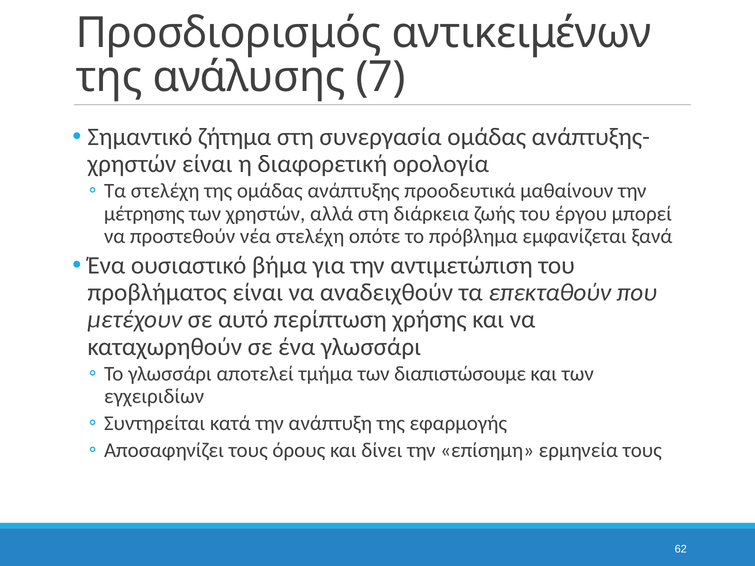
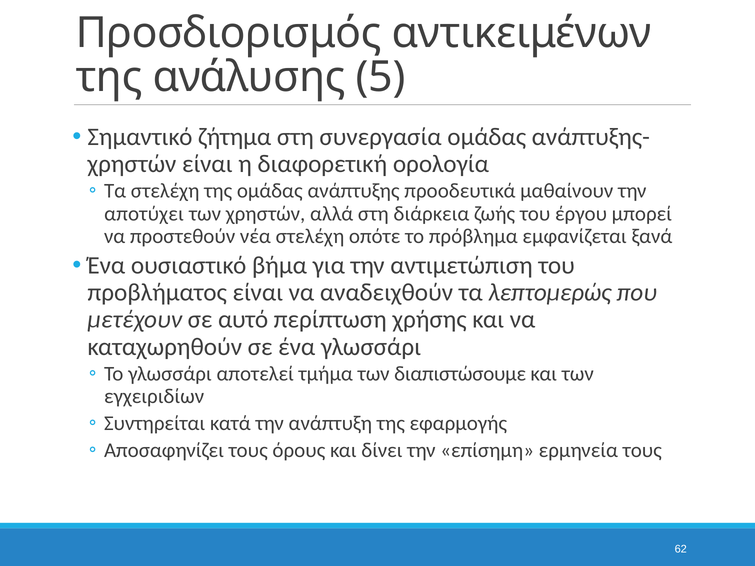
7: 7 -> 5
μέτρησης: μέτρησης -> αποτύχει
επεκταθούν: επεκταθούν -> λεπτομερώς
